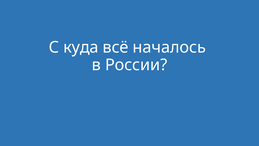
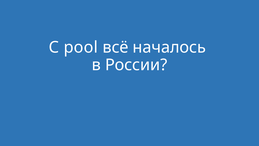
куда: куда -> pool
